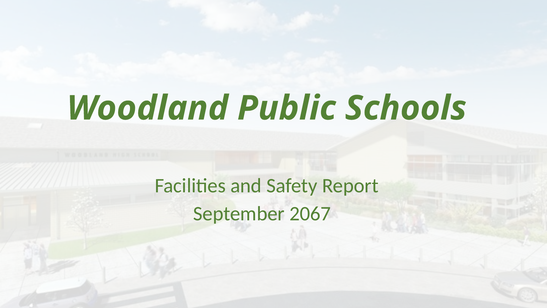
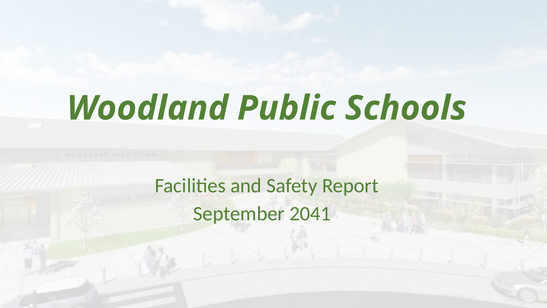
2067: 2067 -> 2041
